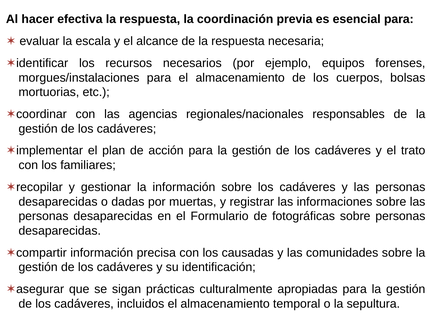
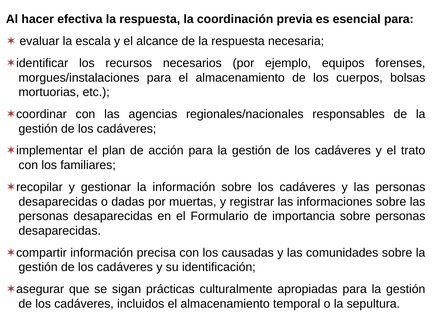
fotográficas: fotográficas -> importancia
